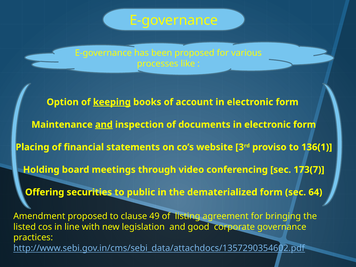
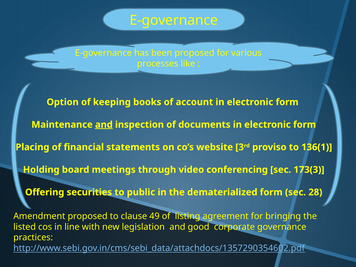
keeping underline: present -> none
173(7: 173(7 -> 173(3
64: 64 -> 28
